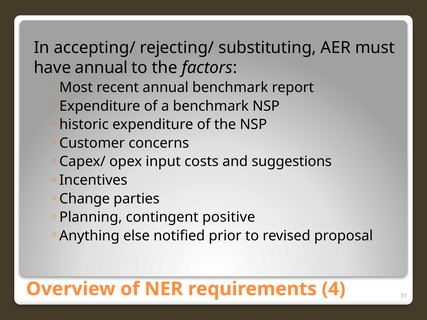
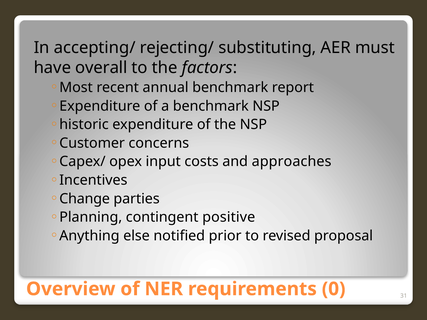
have annual: annual -> overall
suggestions: suggestions -> approaches
4: 4 -> 0
